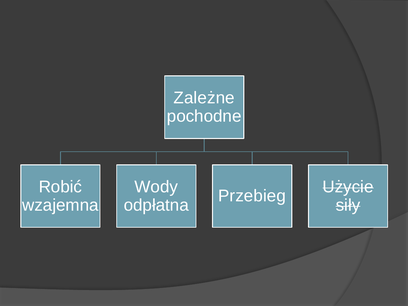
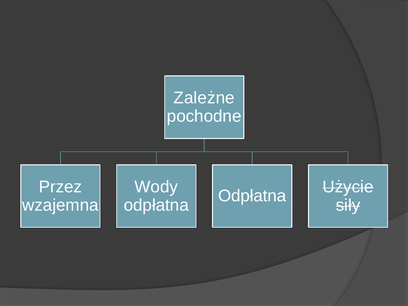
Robić: Robić -> Przez
Przebieg at (252, 196): Przebieg -> Odpłatna
